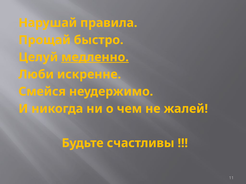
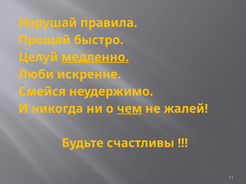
чем underline: none -> present
